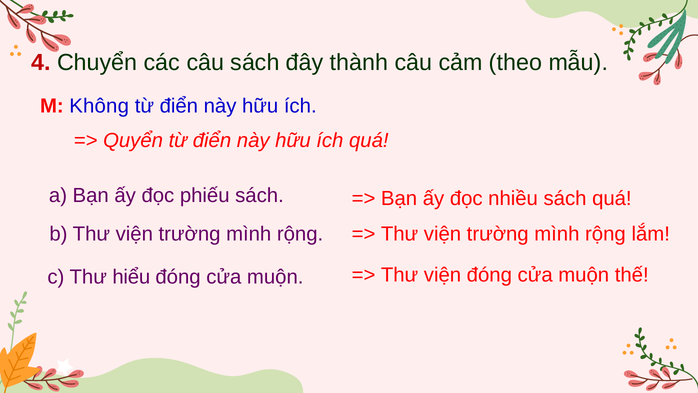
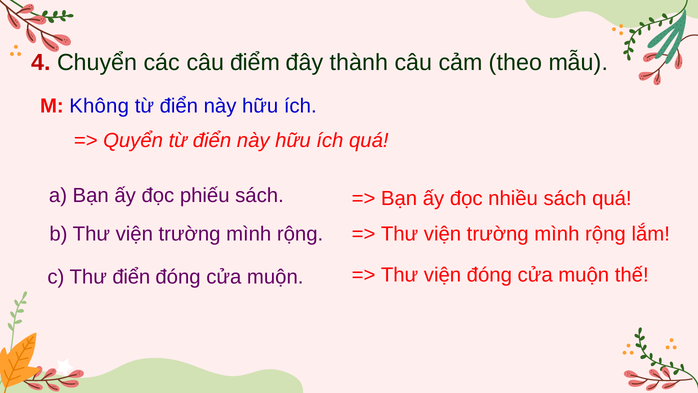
câu sách: sách -> điểm
Thư hiểu: hiểu -> điển
